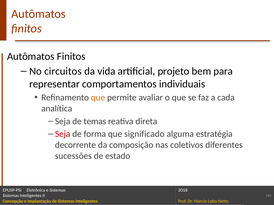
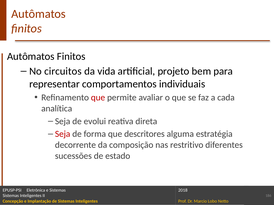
que at (98, 98) colour: orange -> red
temas: temas -> evolui
significado: significado -> descritores
coletivos: coletivos -> restritivo
